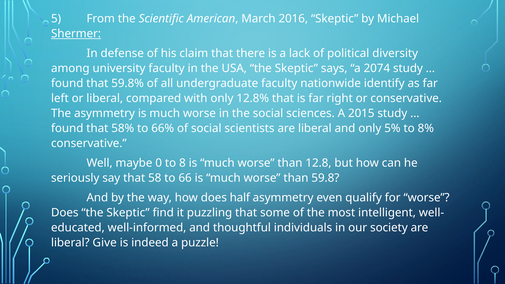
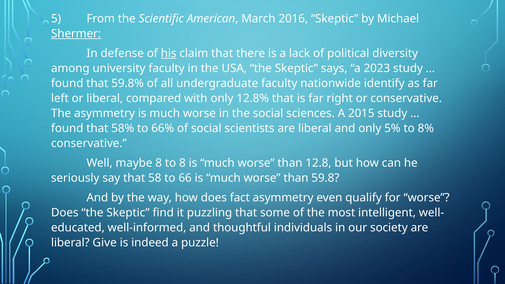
his underline: none -> present
2074: 2074 -> 2023
maybe 0: 0 -> 8
half: half -> fact
